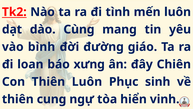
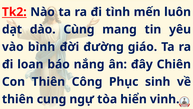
xưng: xưng -> nắng
Thiên Luôn: Luôn -> Công
